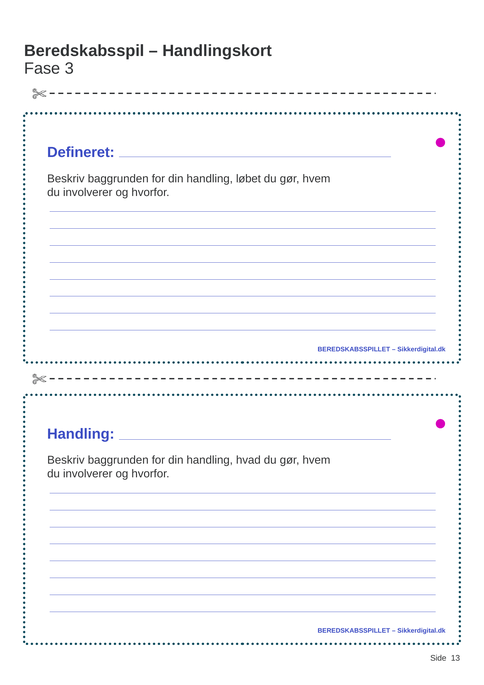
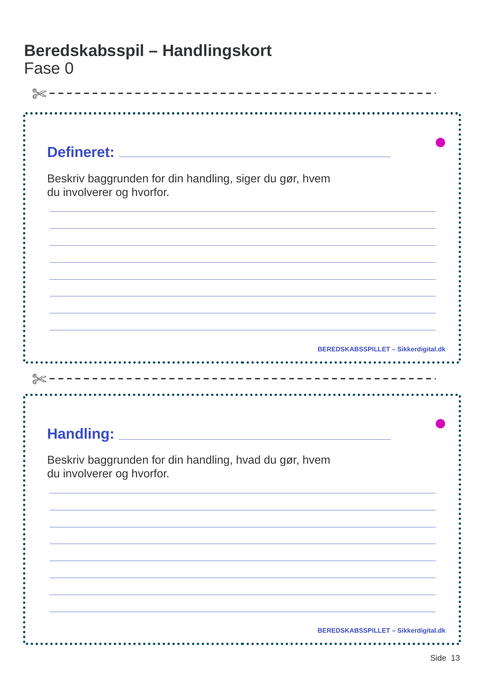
3: 3 -> 0
løbet: løbet -> siger
